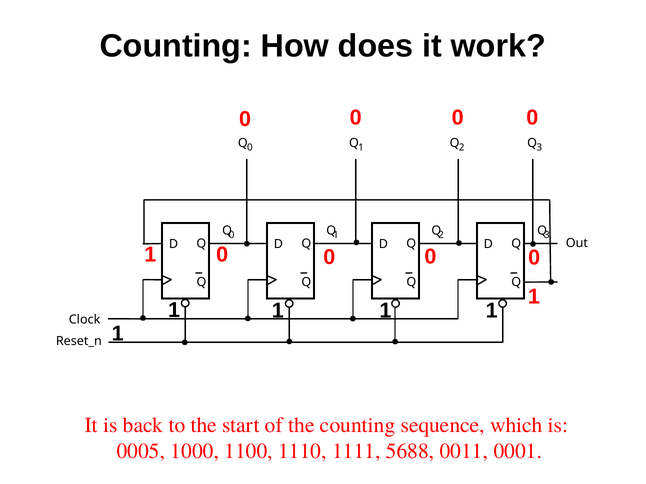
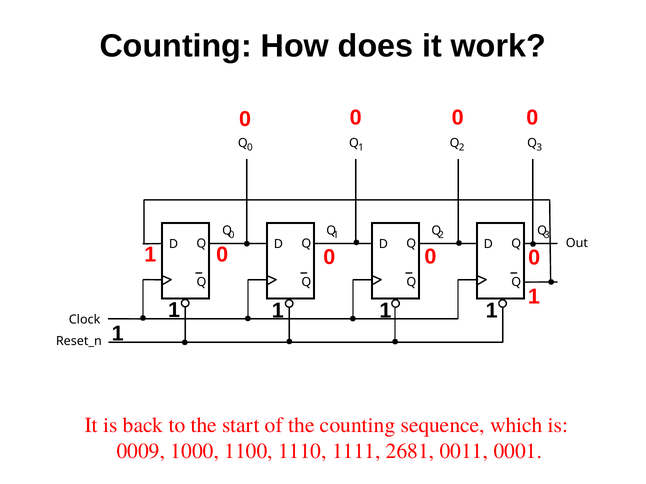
0005: 0005 -> 0009
5688: 5688 -> 2681
